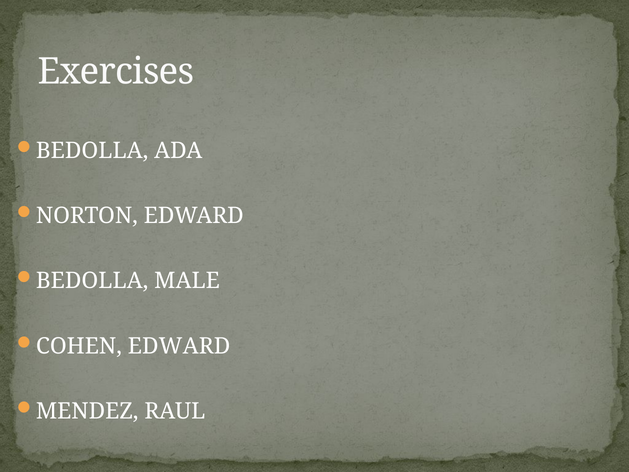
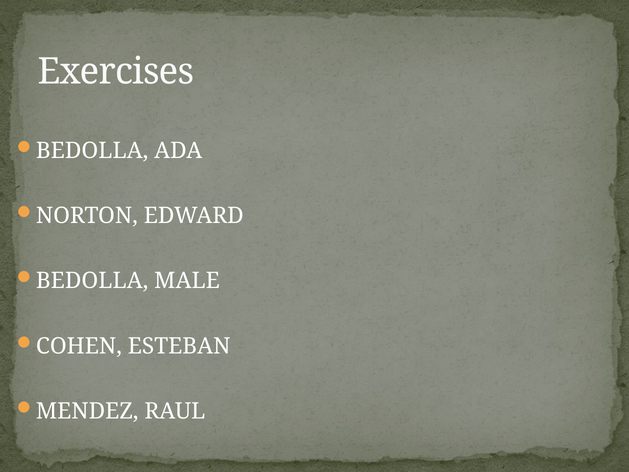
COHEN EDWARD: EDWARD -> ESTEBAN
